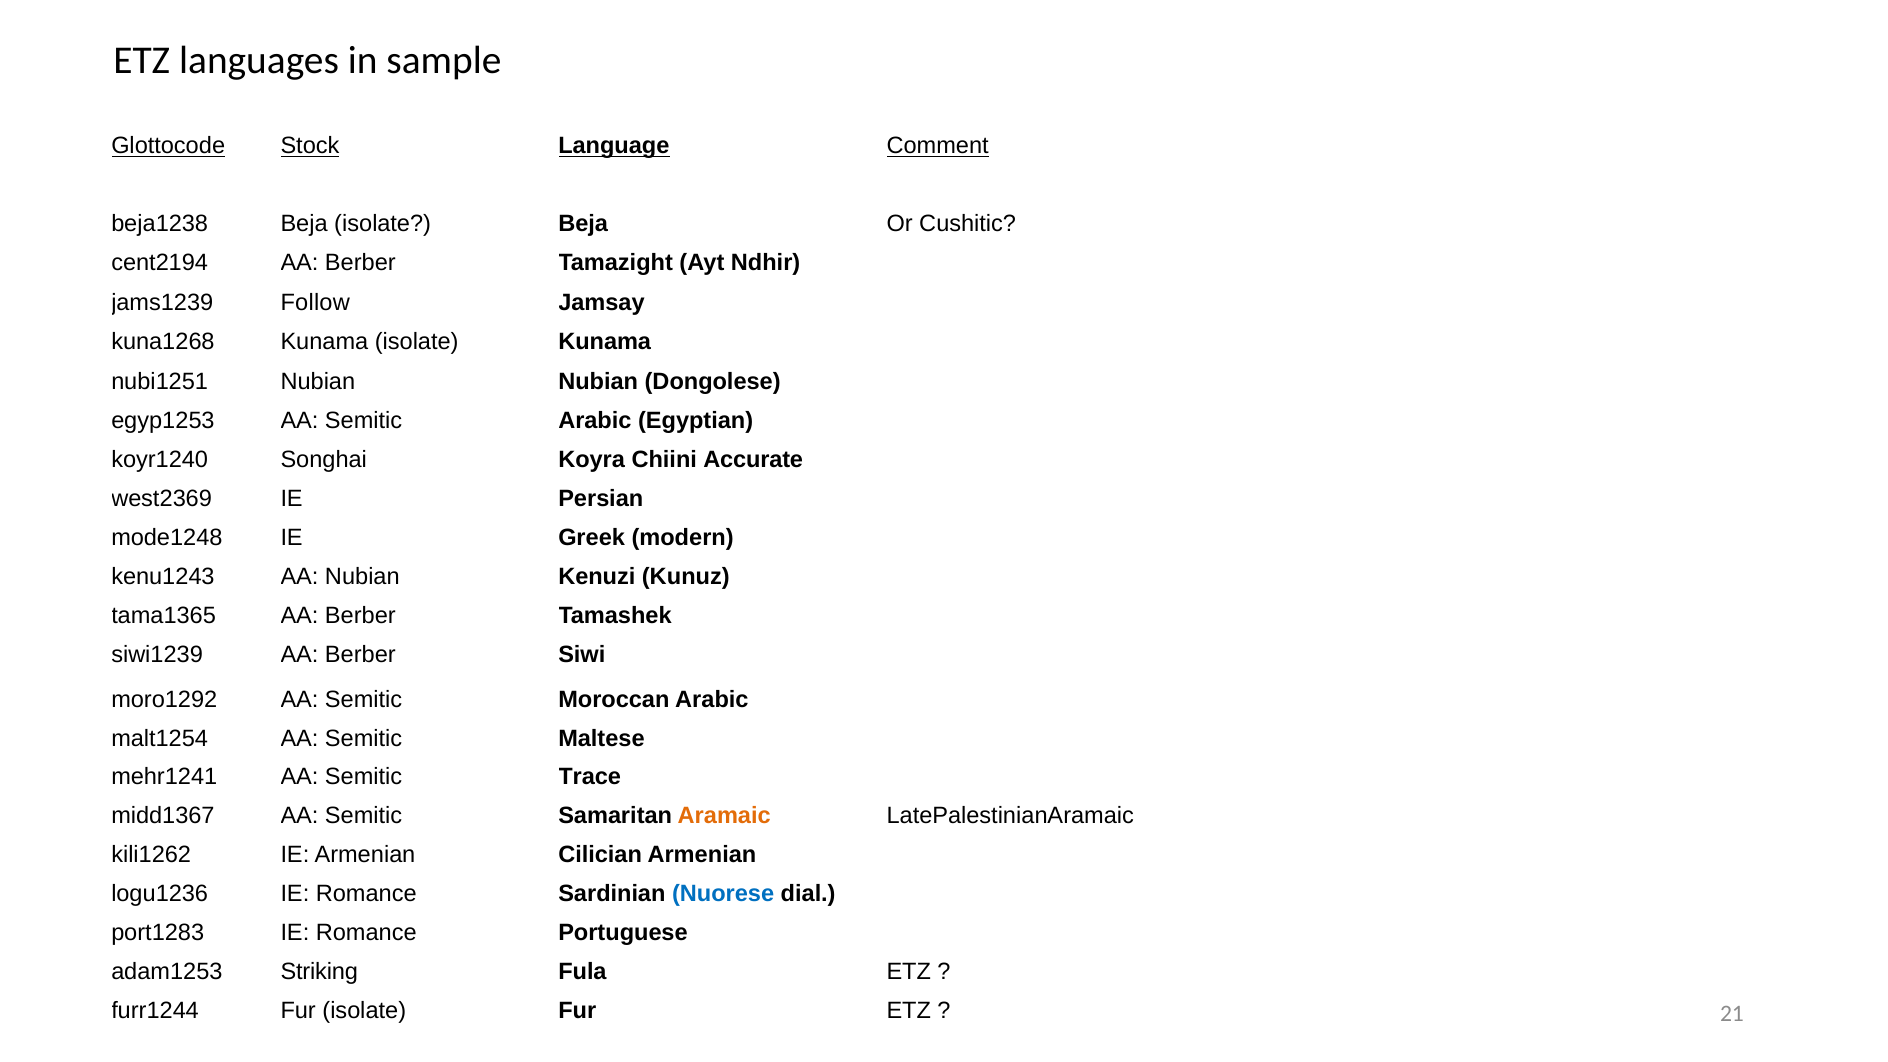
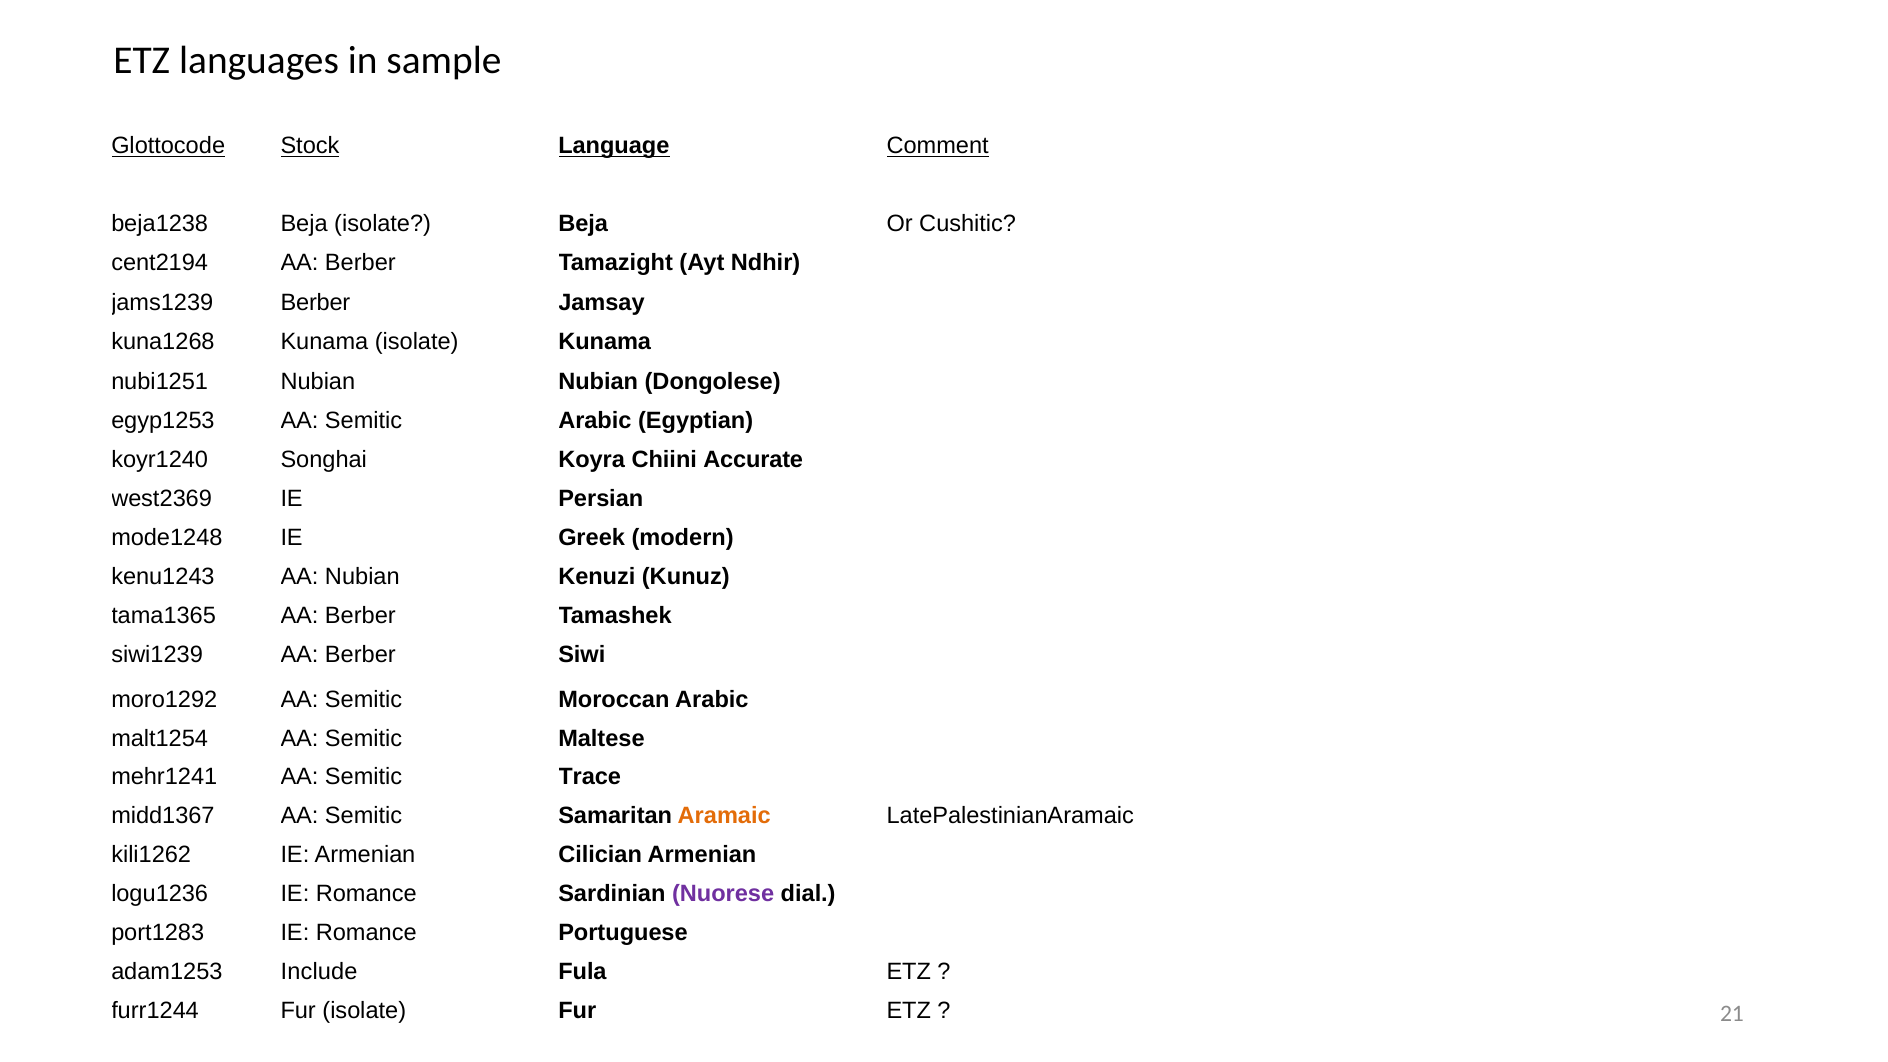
jams1239 Follow: Follow -> Berber
Nuorese colour: blue -> purple
Striking: Striking -> Include
